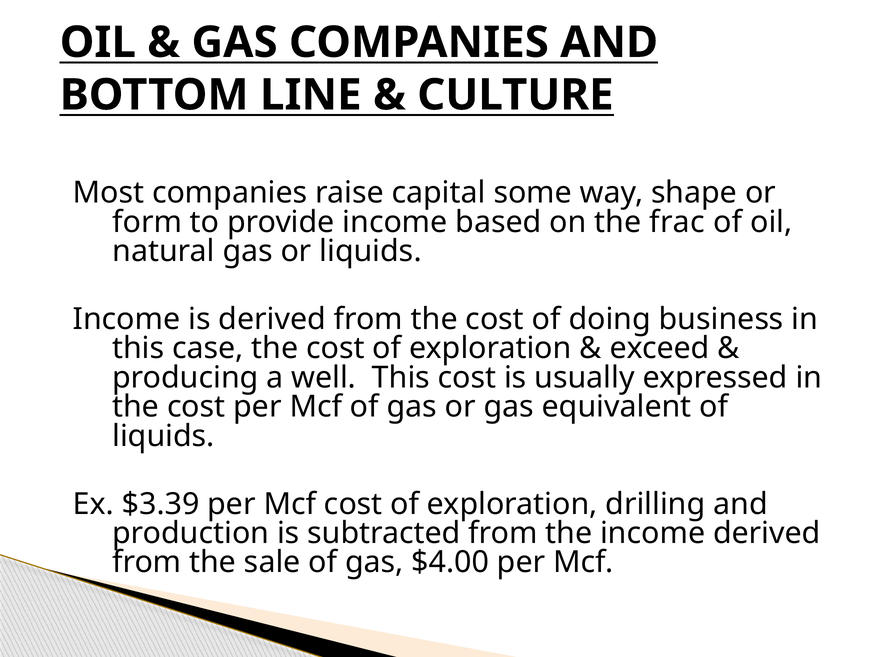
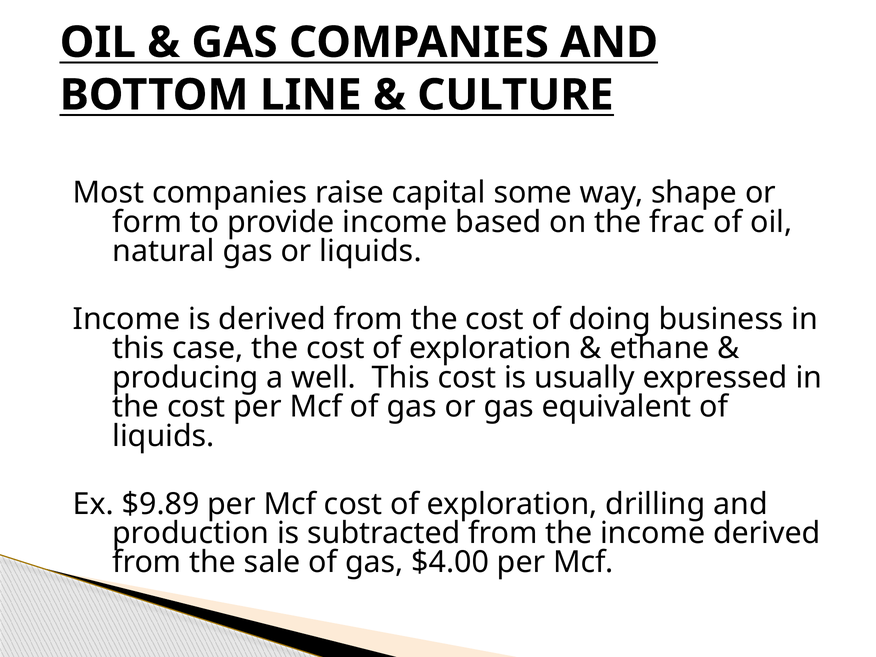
exceed: exceed -> ethane
$3.39: $3.39 -> $9.89
